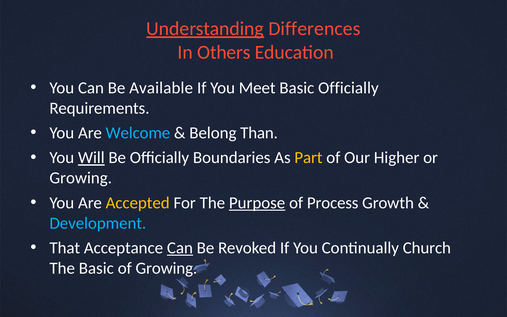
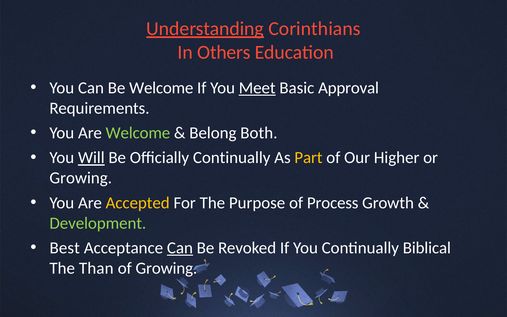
Differences: Differences -> Corinthians
Be Available: Available -> Welcome
Meet underline: none -> present
Basic Officially: Officially -> Approval
Welcome at (138, 133) colour: light blue -> light green
Than: Than -> Both
Officially Boundaries: Boundaries -> Continually
Purpose underline: present -> none
Development colour: light blue -> light green
That: That -> Best
Church: Church -> Biblical
The Basic: Basic -> Than
